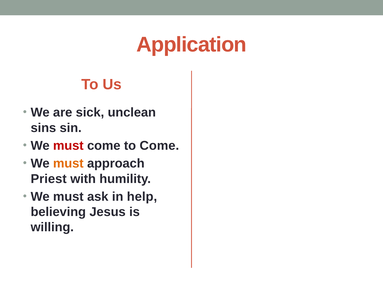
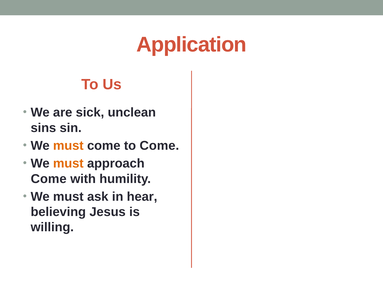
must at (68, 146) colour: red -> orange
Priest at (49, 179): Priest -> Come
help: help -> hear
